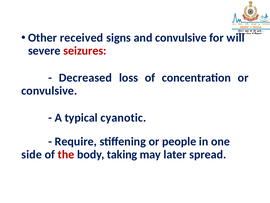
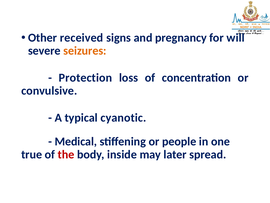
and convulsive: convulsive -> pregnancy
seizures colour: red -> orange
Decreased: Decreased -> Protection
Require: Require -> Medical
side: side -> true
taking: taking -> inside
